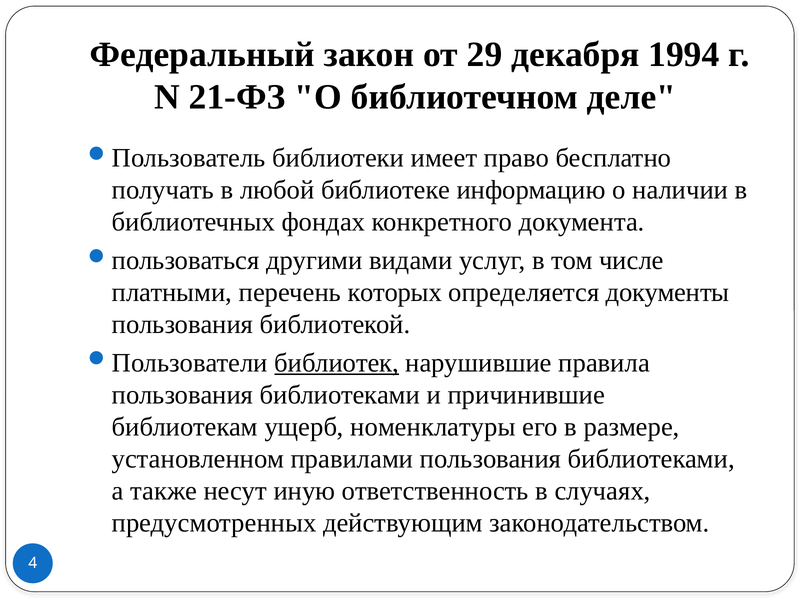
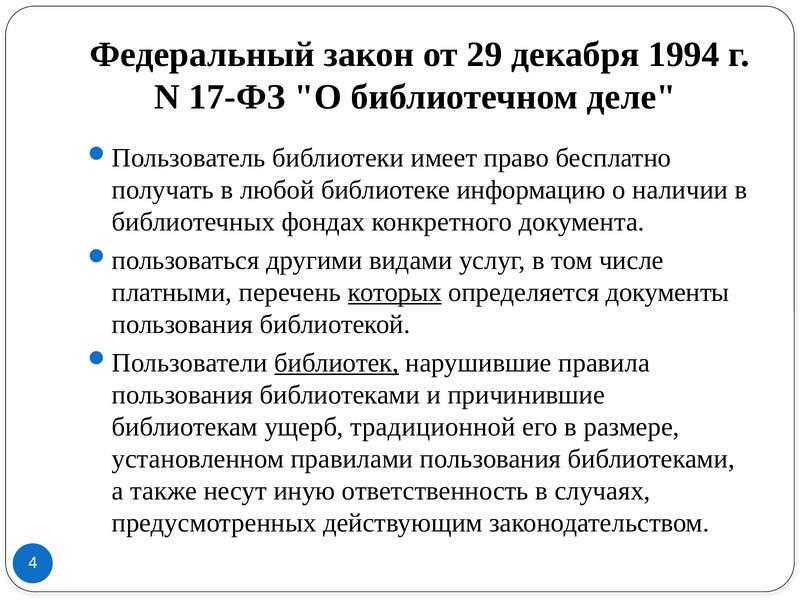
21-ФЗ: 21-ФЗ -> 17-ФЗ
которых underline: none -> present
номенклатуры: номенклатуры -> традиционной
